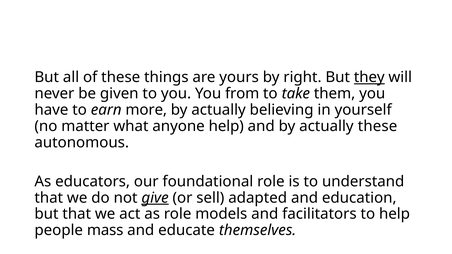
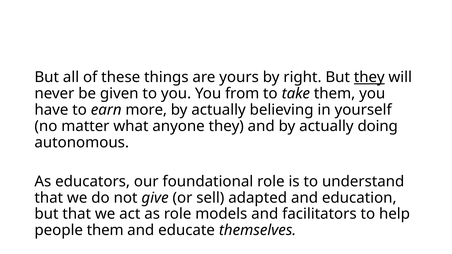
anyone help: help -> they
actually these: these -> doing
give underline: present -> none
people mass: mass -> them
